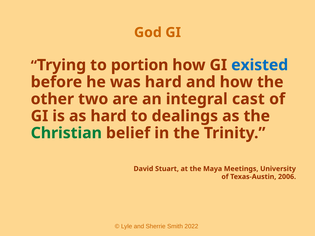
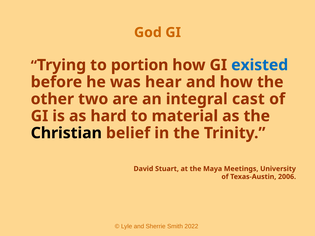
was hard: hard -> hear
dealings: dealings -> material
Christian colour: green -> black
